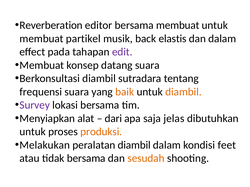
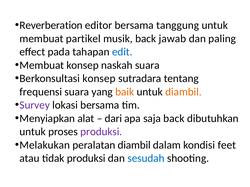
bersama membuat: membuat -> tanggung
elastis: elastis -> jawab
dan dalam: dalam -> paling
edit colour: purple -> blue
datang: datang -> naskah
Berkonsultasi diambil: diambil -> konsep
saja jelas: jelas -> back
produksi at (101, 132) colour: orange -> purple
tidak bersama: bersama -> produksi
sesudah colour: orange -> blue
